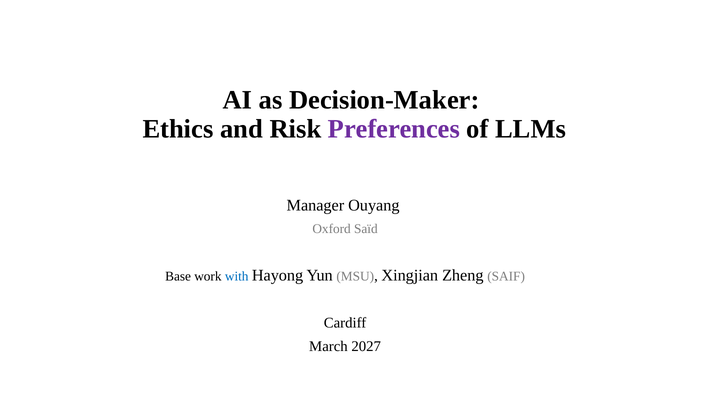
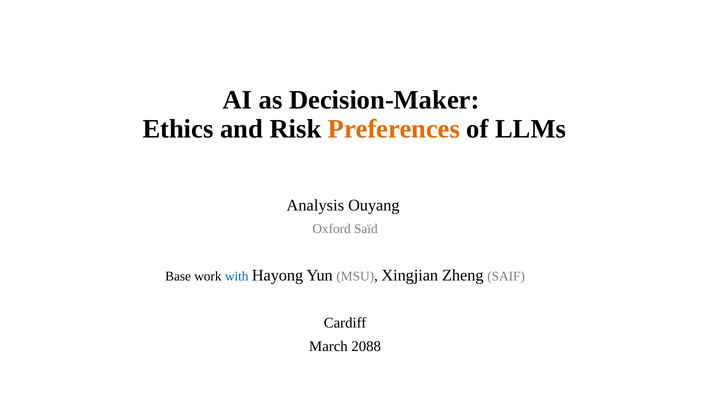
Preferences colour: purple -> orange
Manager: Manager -> Analysis
2027: 2027 -> 2088
